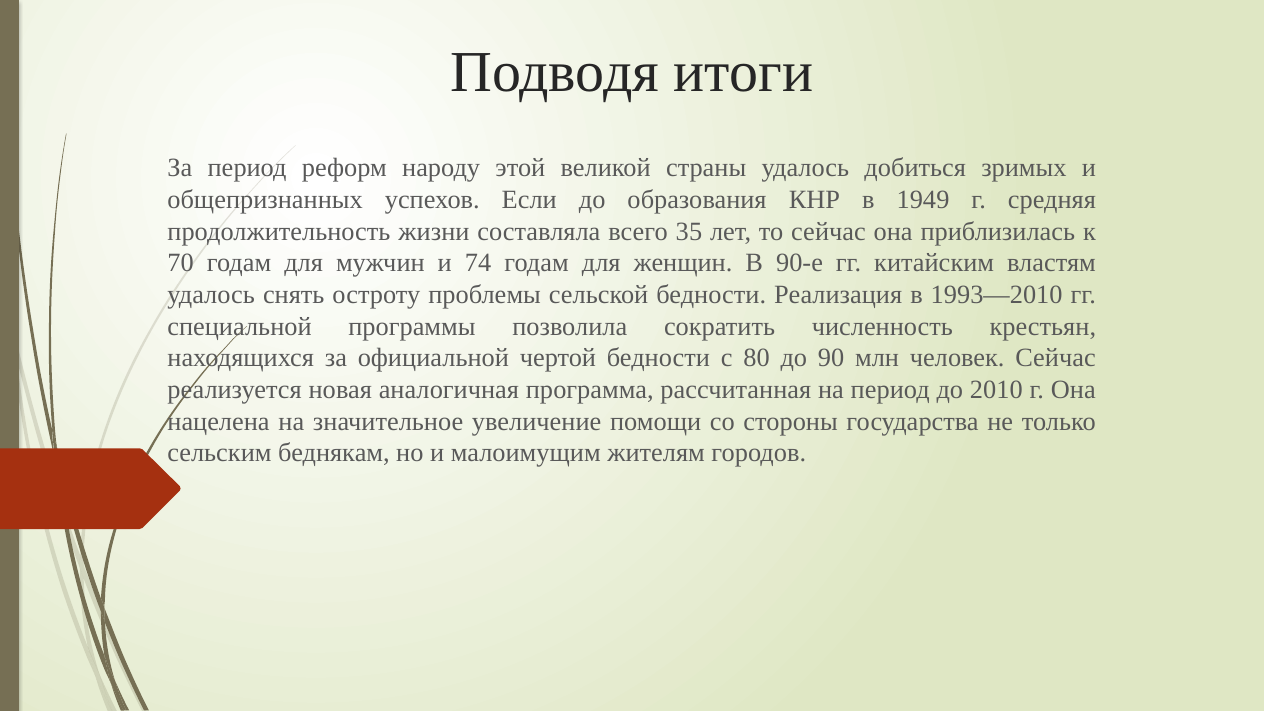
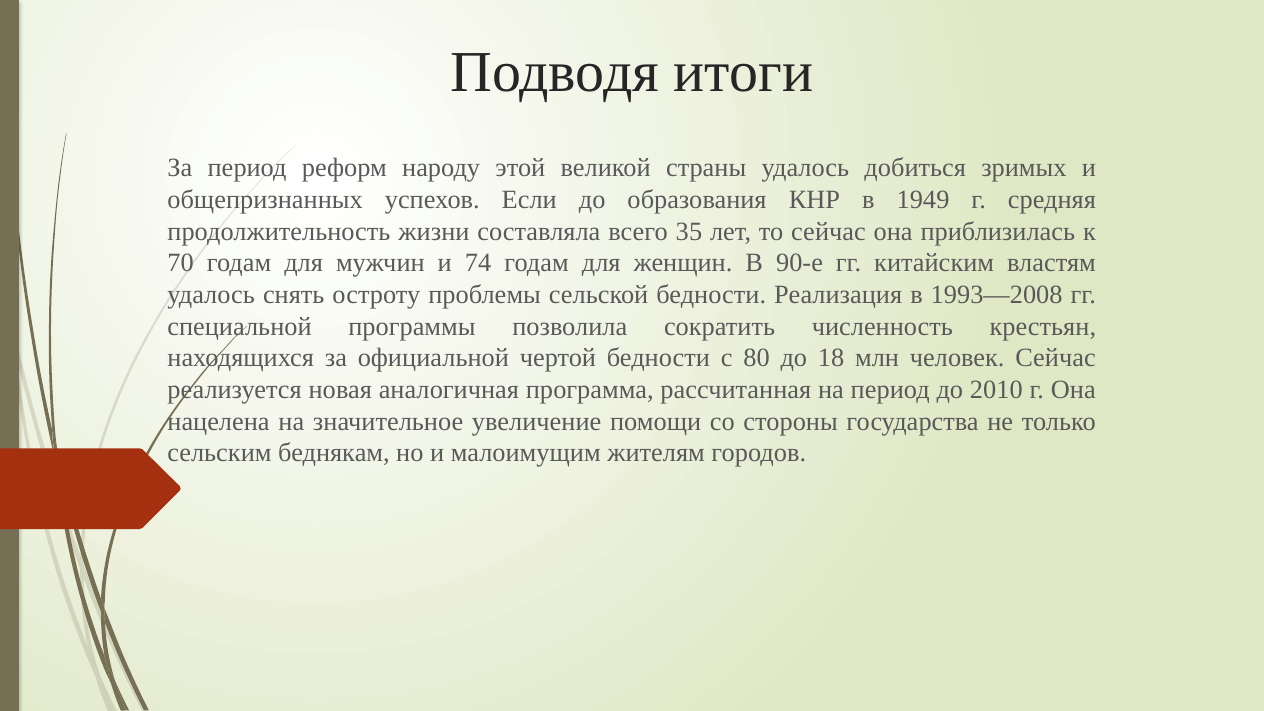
1993—2010: 1993—2010 -> 1993—2008
90: 90 -> 18
